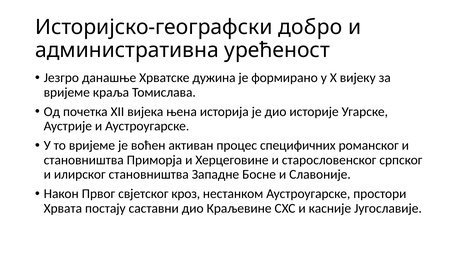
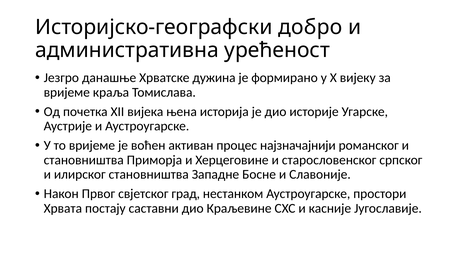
специфичних: специфичних -> најзначајнији
кроз: кроз -> град
